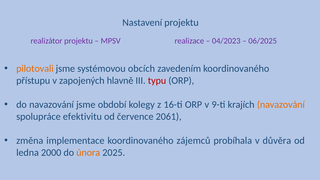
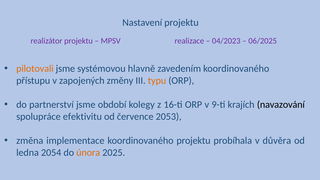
obcích: obcích -> hlavně
hlavně: hlavně -> změny
typu colour: red -> orange
do navazování: navazování -> partnerství
navazování at (281, 105) colour: orange -> black
2061: 2061 -> 2053
koordinovaného zájemců: zájemců -> projektu
2000: 2000 -> 2054
